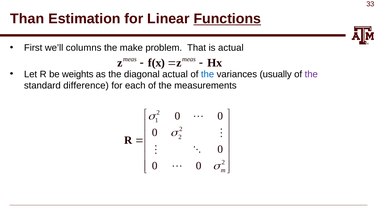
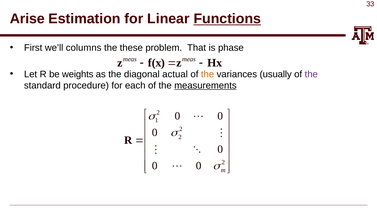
Than: Than -> Arise
make: make -> these
is actual: actual -> phase
the at (208, 74) colour: blue -> orange
difference: difference -> procedure
measurements underline: none -> present
